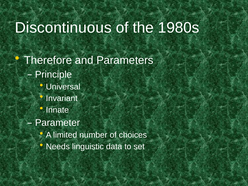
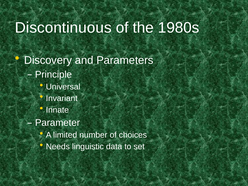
Therefore: Therefore -> Discovery
